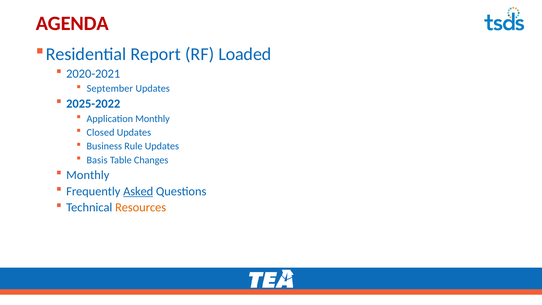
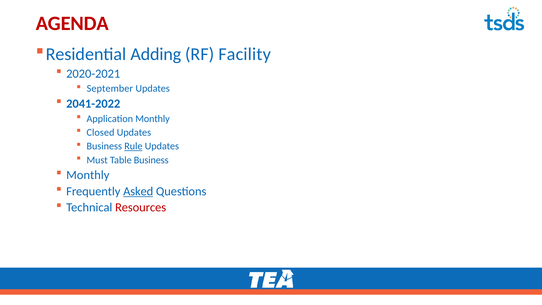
Report: Report -> Adding
Loaded: Loaded -> Facility
2025-2022: 2025-2022 -> 2041-2022
Rule underline: none -> present
Basis: Basis -> Must
Table Changes: Changes -> Business
Resources colour: orange -> red
